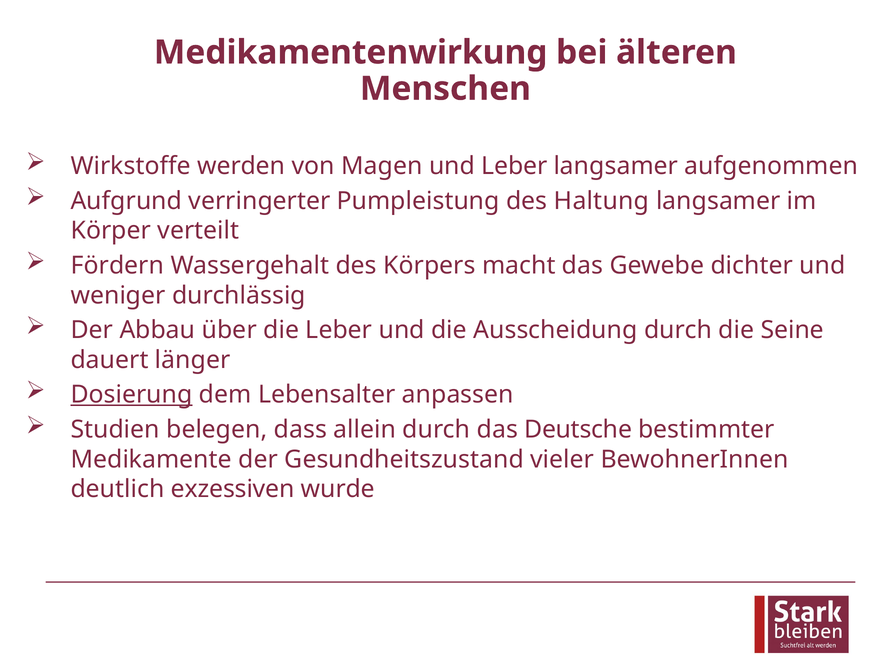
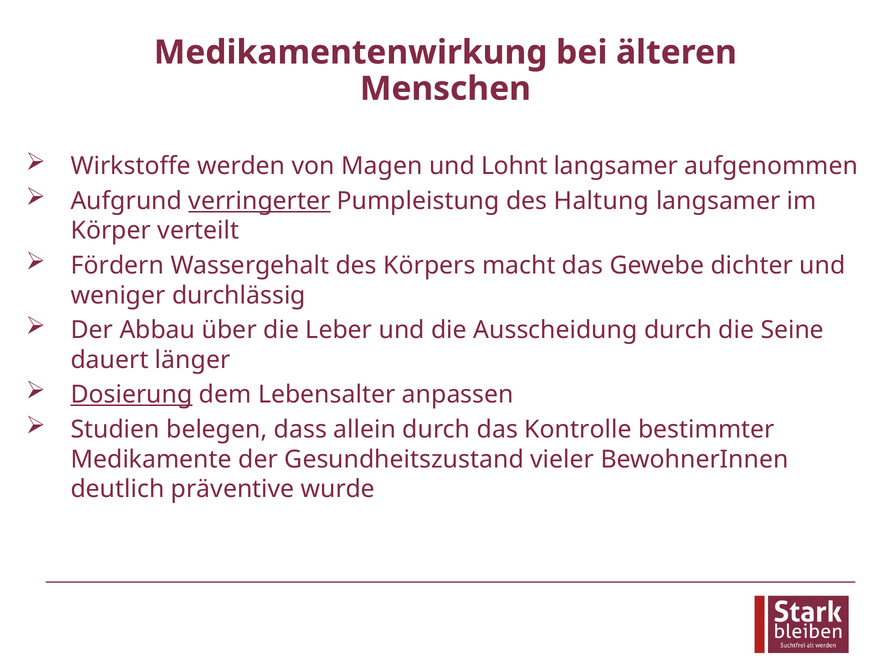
und Leber: Leber -> Lohnt
verringerter underline: none -> present
Deutsche: Deutsche -> Kontrolle
exzessiven: exzessiven -> präventive
